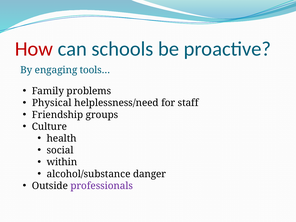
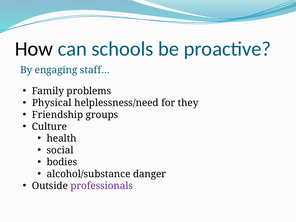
How colour: red -> black
tools…: tools… -> staff…
staff: staff -> they
within: within -> bodies
